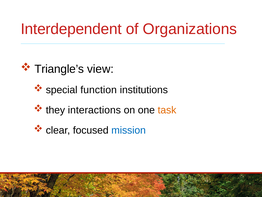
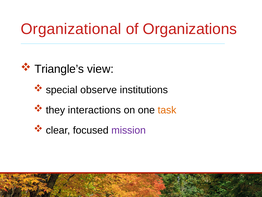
Interdependent: Interdependent -> Organizational
function: function -> observe
mission colour: blue -> purple
